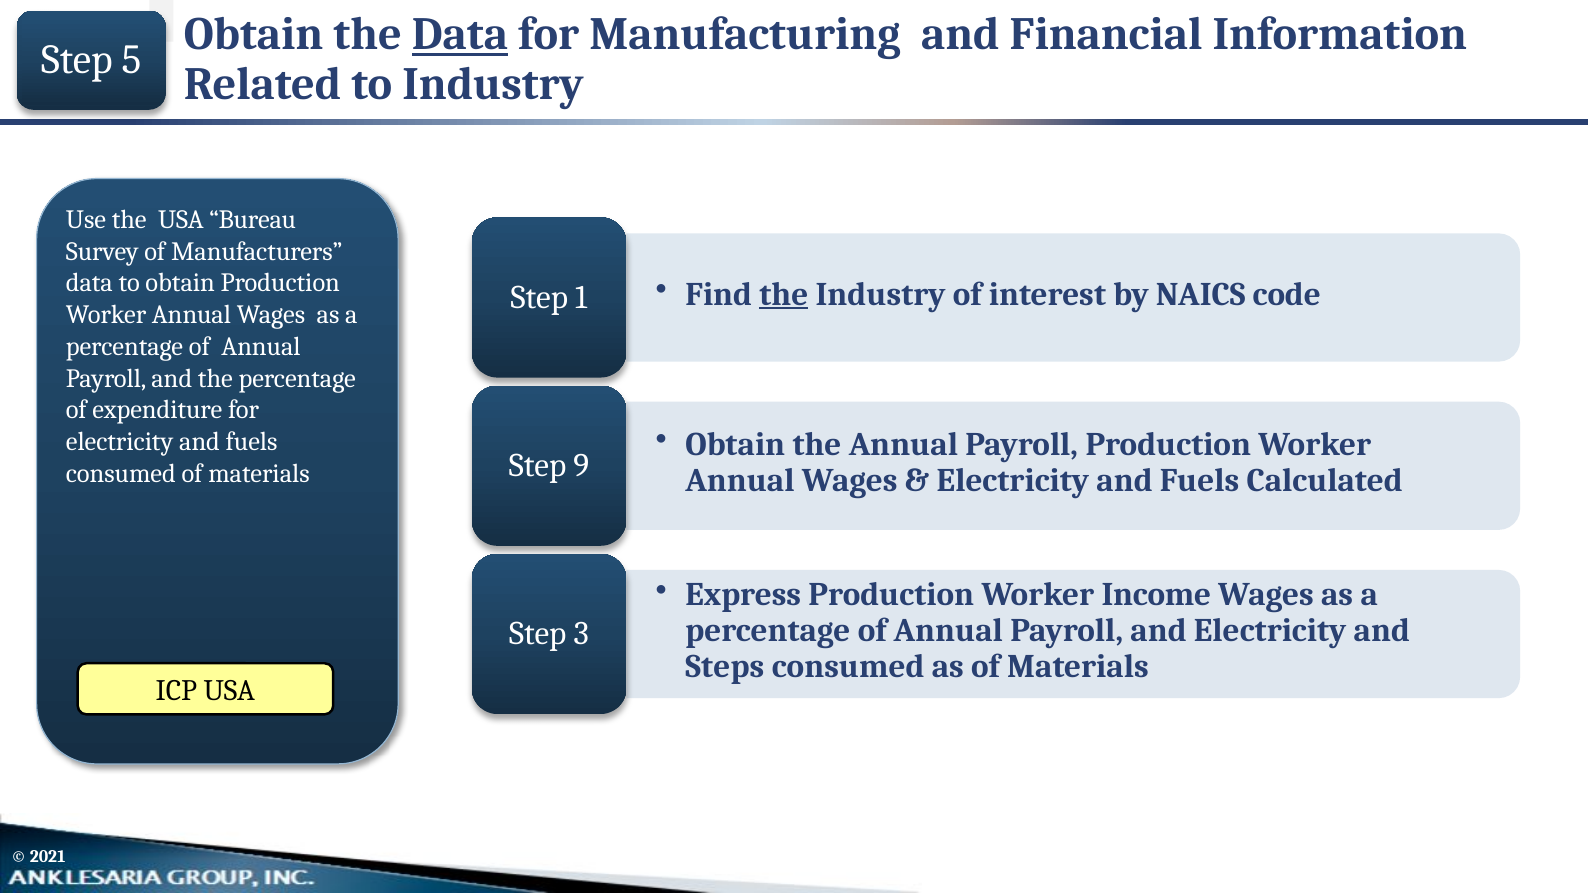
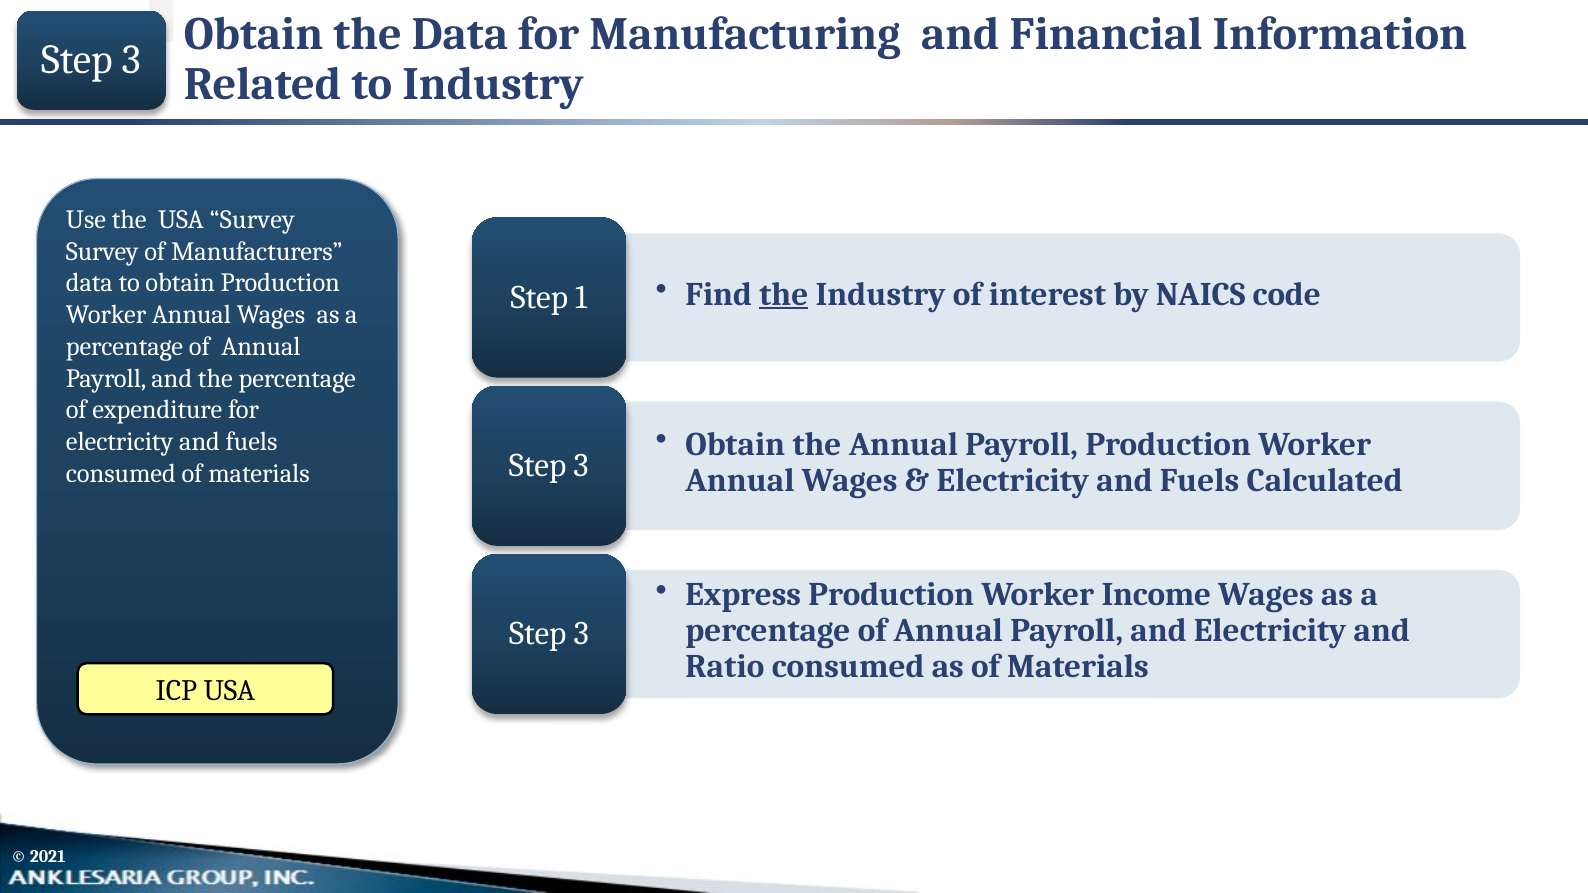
Data at (460, 34) underline: present -> none
5 at (131, 60): 5 -> 3
USA Bureau: Bureau -> Survey
9 at (581, 466): 9 -> 3
Steps: Steps -> Ratio
